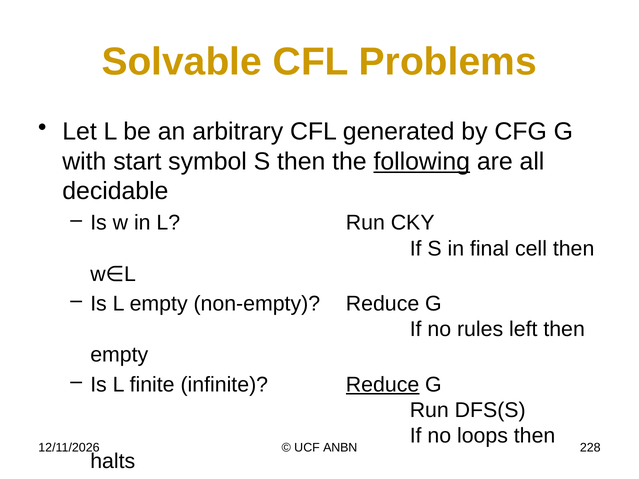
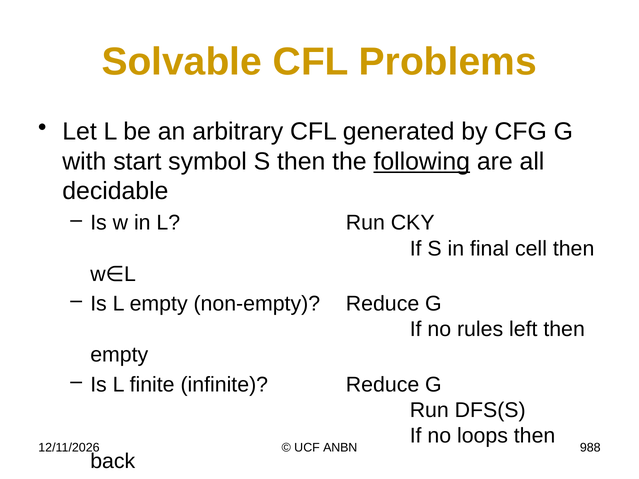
Reduce at (383, 385) underline: present -> none
228: 228 -> 988
halts: halts -> back
